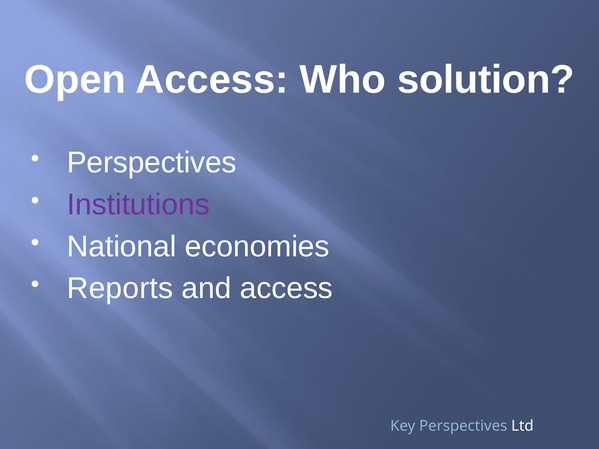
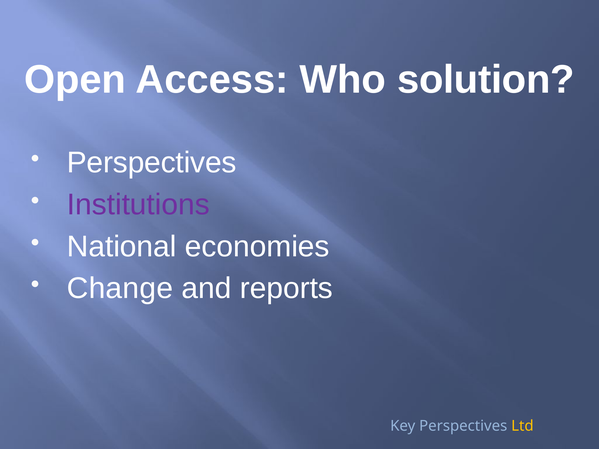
Reports: Reports -> Change
and access: access -> reports
Ltd colour: white -> yellow
